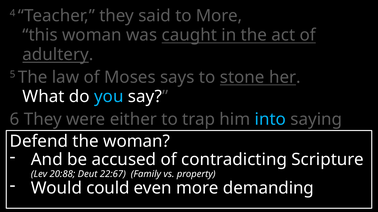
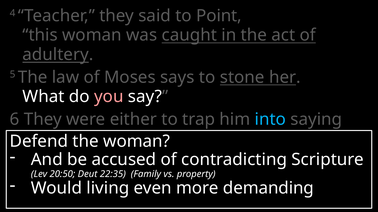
to More: More -> Point
you colour: light blue -> pink
20:88: 20:88 -> 20:50
22:67: 22:67 -> 22:35
Would could: could -> living
